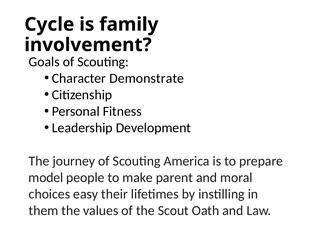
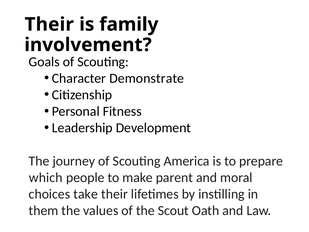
Cycle at (49, 24): Cycle -> Their
model: model -> which
easy: easy -> take
